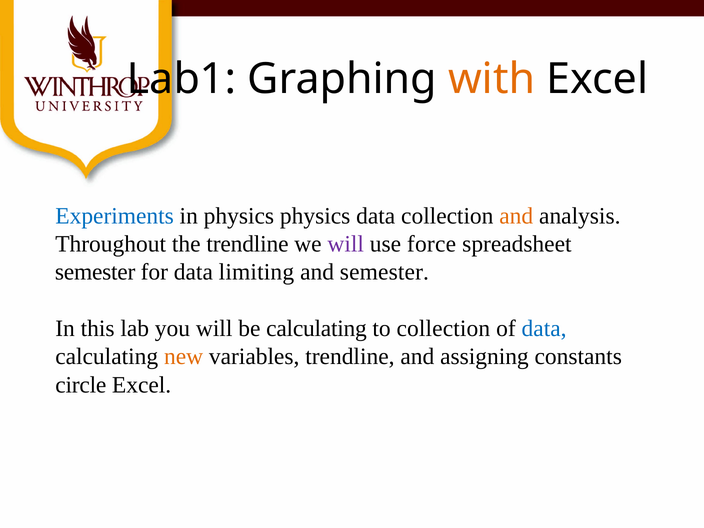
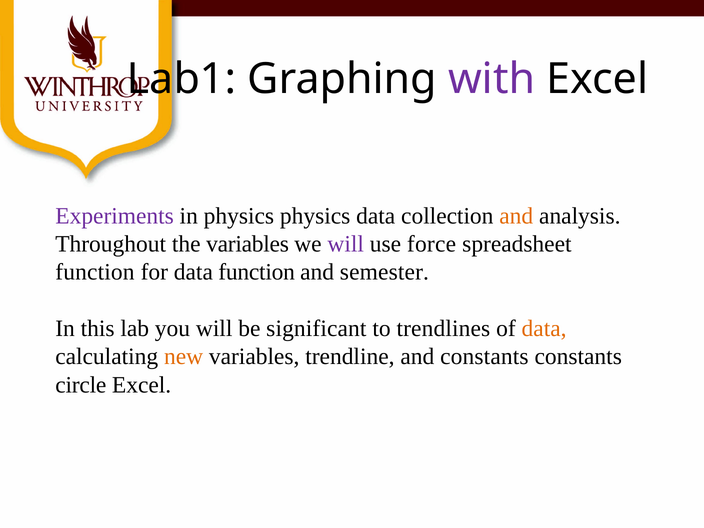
with colour: orange -> purple
Experiments colour: blue -> purple
the trendline: trendline -> variables
semester at (95, 272): semester -> function
data limiting: limiting -> function
be calculating: calculating -> significant
to collection: collection -> trendlines
data at (544, 329) colour: blue -> orange
and assigning: assigning -> constants
